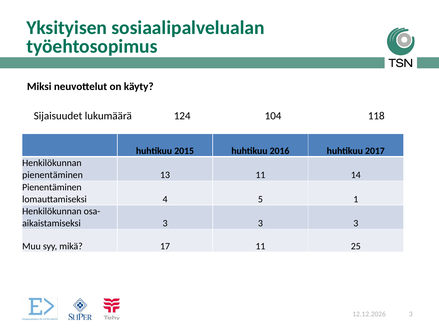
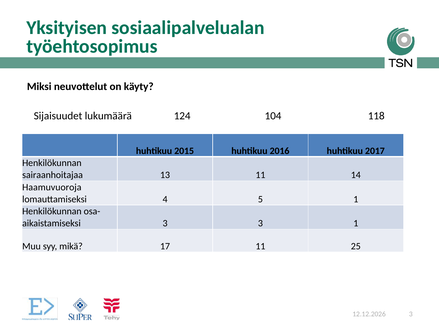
pienentäminen at (53, 175): pienentäminen -> sairaanhoitajaa
Pienentäminen at (52, 187): Pienentäminen -> Haamuvuoroja
3 3 3: 3 -> 1
